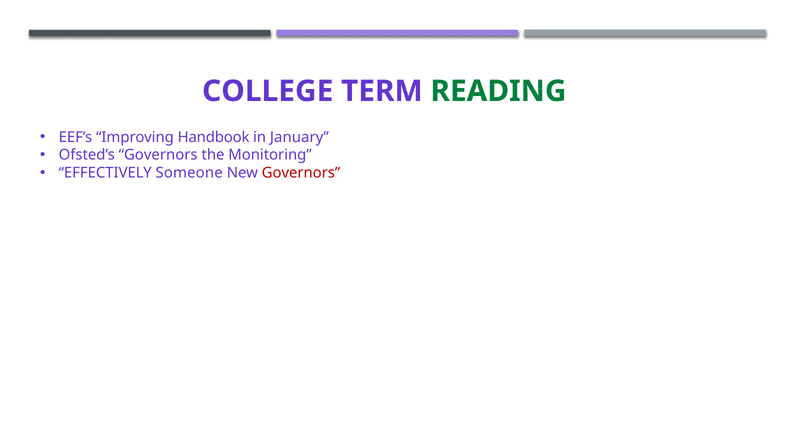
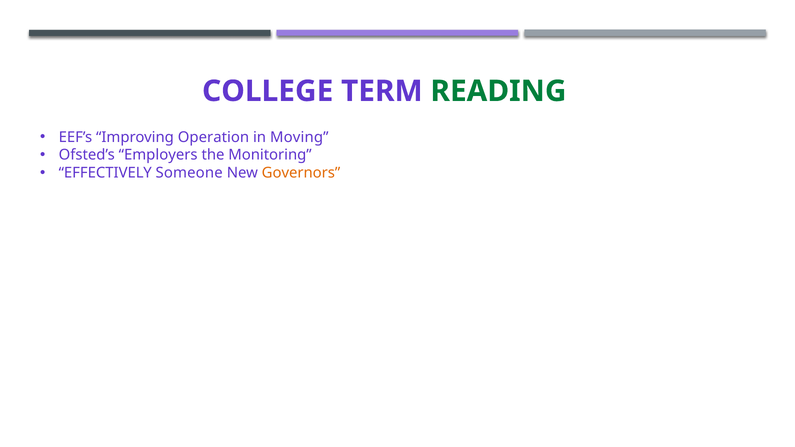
Handbook: Handbook -> Operation
January: January -> Moving
Ofsted’s Governors: Governors -> Employers
Governors at (301, 173) colour: red -> orange
